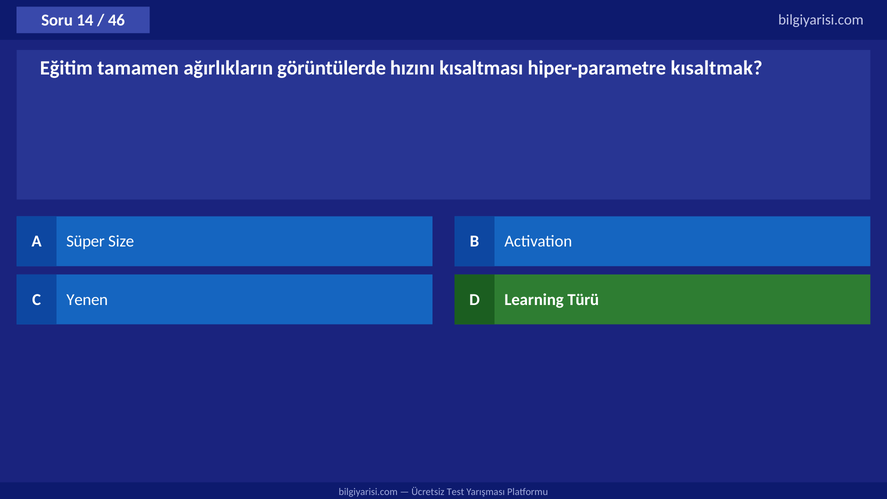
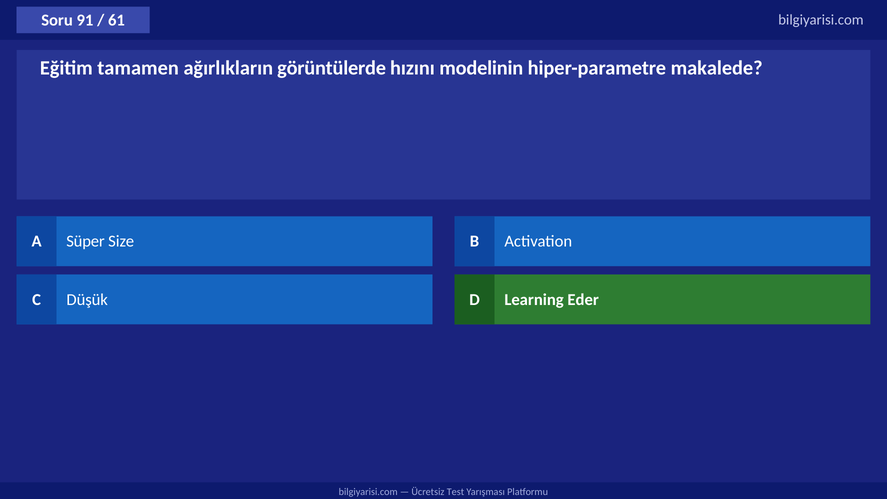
14: 14 -> 91
46: 46 -> 61
kısaltması: kısaltması -> modelinin
kısaltmak: kısaltmak -> makalede
Yenen: Yenen -> Düşük
Türü: Türü -> Eder
